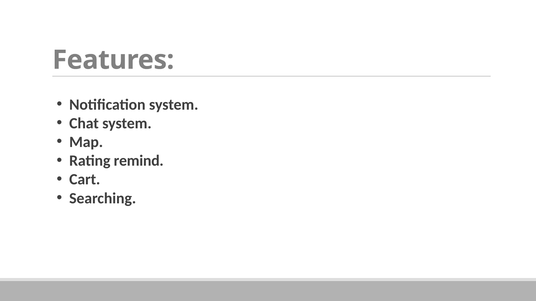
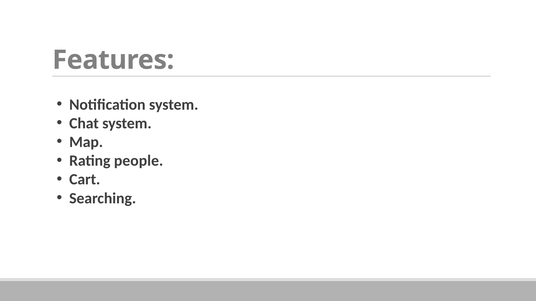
remind: remind -> people
